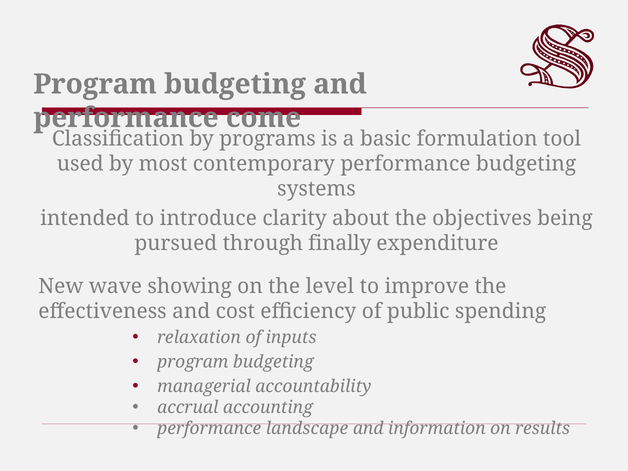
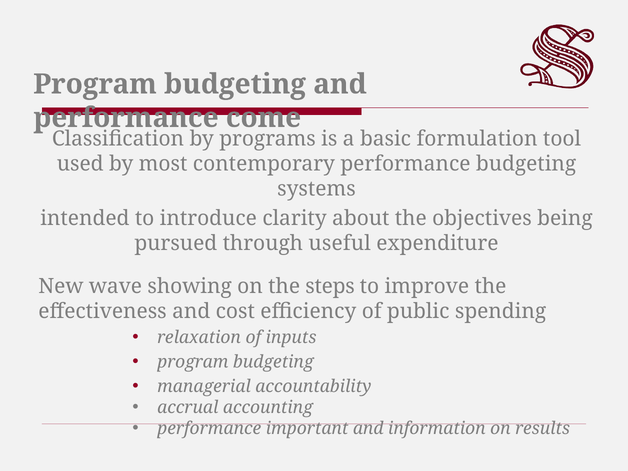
finally: finally -> useful
level: level -> steps
landscape: landscape -> important
